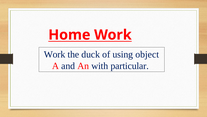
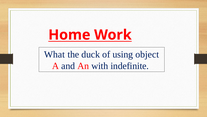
Work at (55, 54): Work -> What
particular: particular -> indefinite
